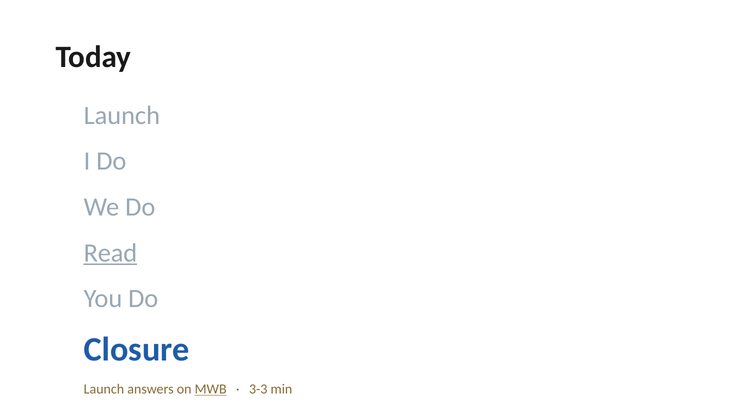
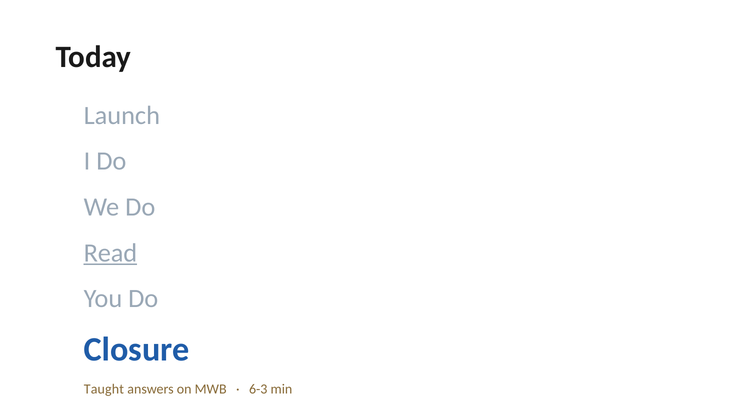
Launch at (104, 389): Launch -> Taught
MWB underline: present -> none
3-3: 3-3 -> 6-3
